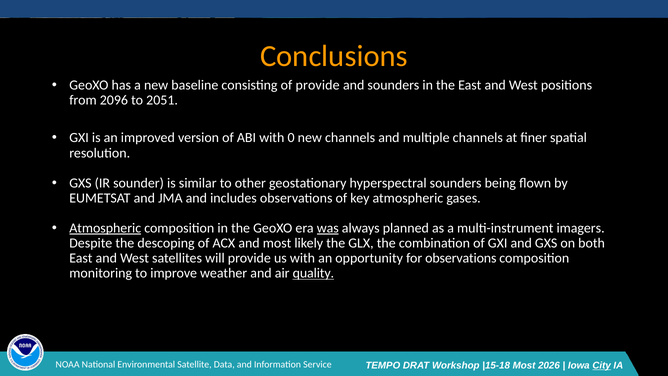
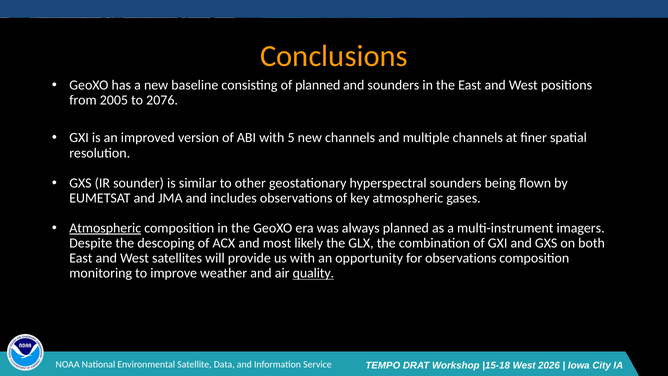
of provide: provide -> planned
2096: 2096 -> 2005
2051: 2051 -> 2076
0: 0 -> 5
was underline: present -> none
Most at (524, 365): Most -> West
City underline: present -> none
